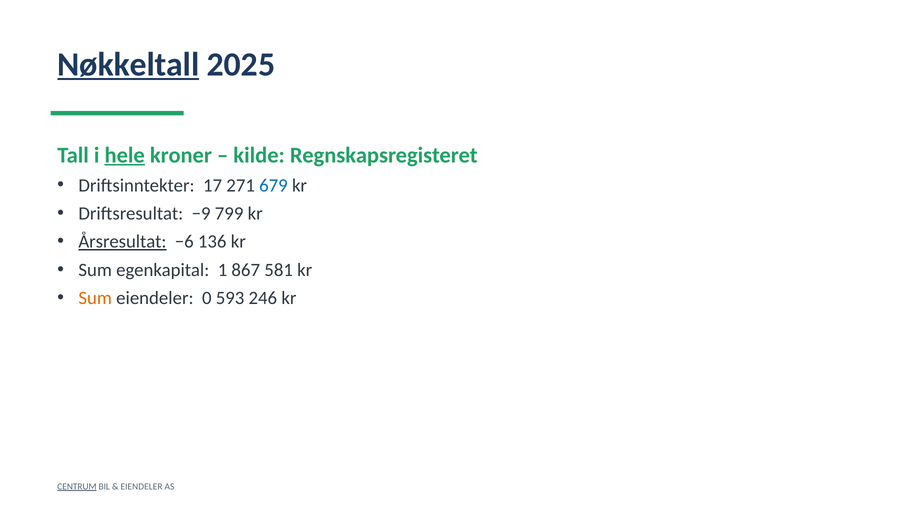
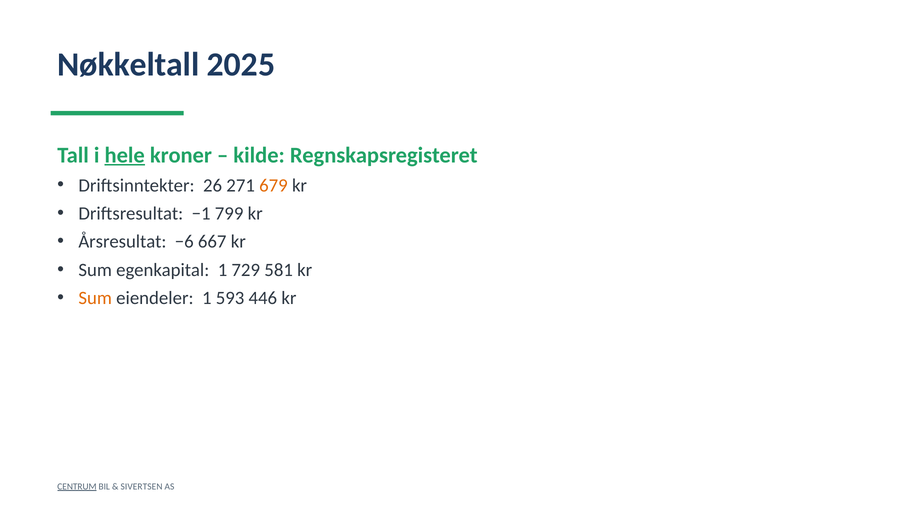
Nøkkeltall underline: present -> none
17: 17 -> 26
679 colour: blue -> orange
−9: −9 -> −1
Årsresultat underline: present -> none
136: 136 -> 667
867: 867 -> 729
eiendeler 0: 0 -> 1
246: 246 -> 446
EIENDELER at (142, 486): EIENDELER -> SIVERTSEN
